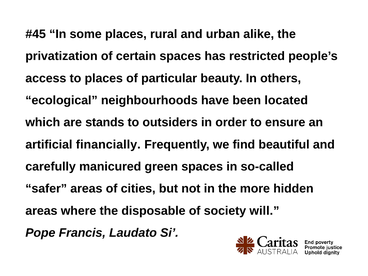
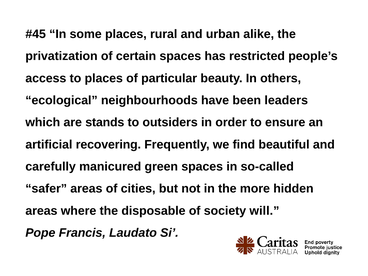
located: located -> leaders
financially: financially -> recovering
